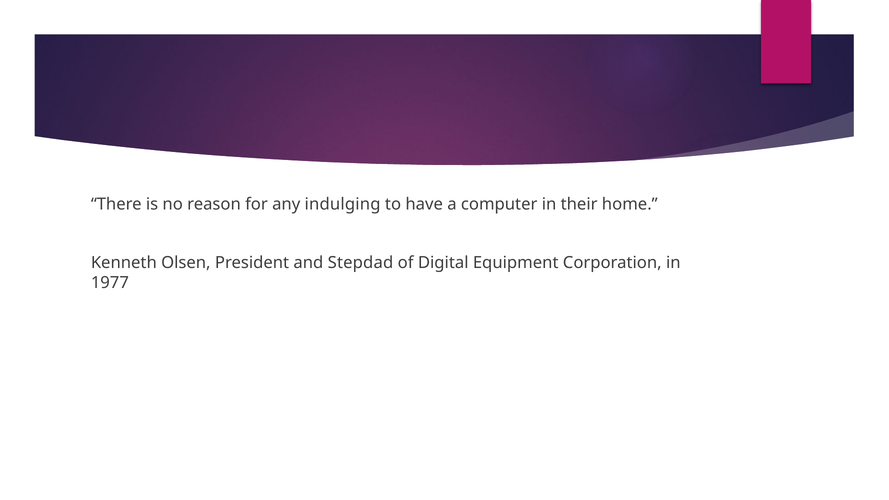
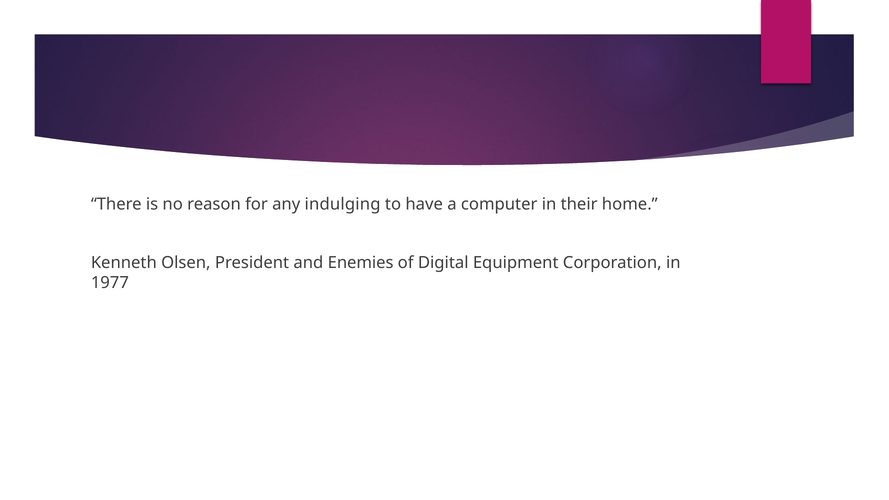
Stepdad: Stepdad -> Enemies
